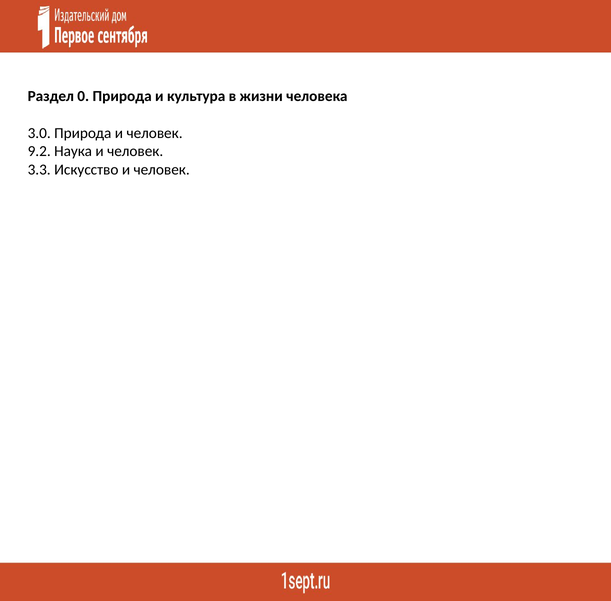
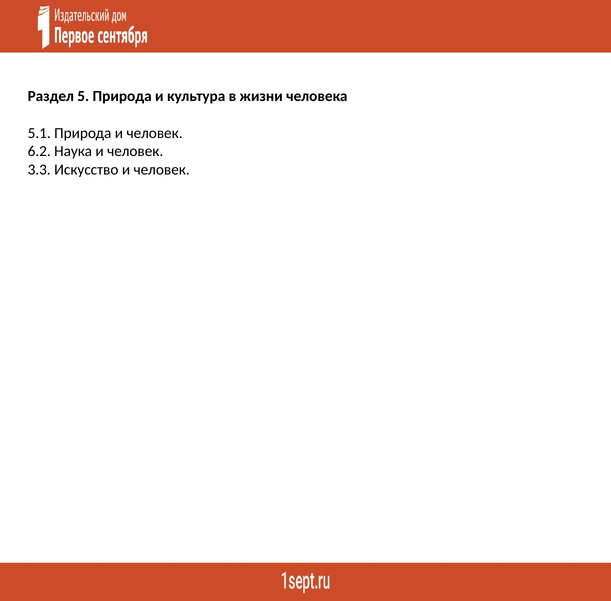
0: 0 -> 5
3.0: 3.0 -> 5.1
9.2: 9.2 -> 6.2
